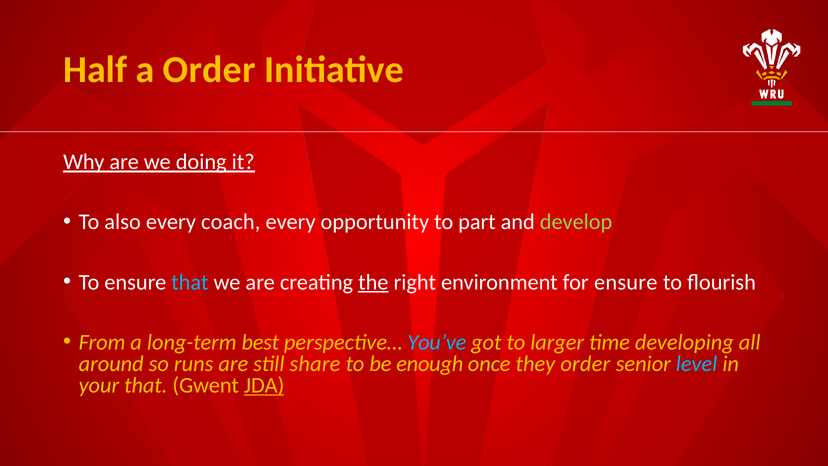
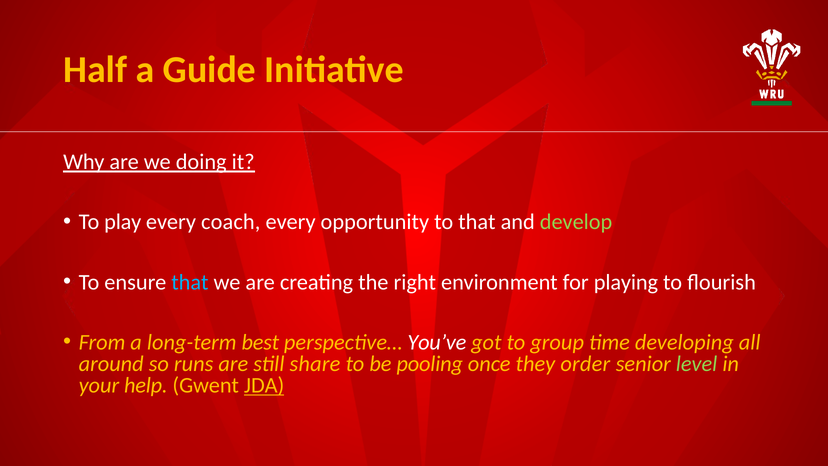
a Order: Order -> Guide
also: also -> play
to part: part -> that
the underline: present -> none
for ensure: ensure -> playing
You’ve colour: light blue -> white
larger: larger -> group
enough: enough -> pooling
level colour: light blue -> light green
your that: that -> help
